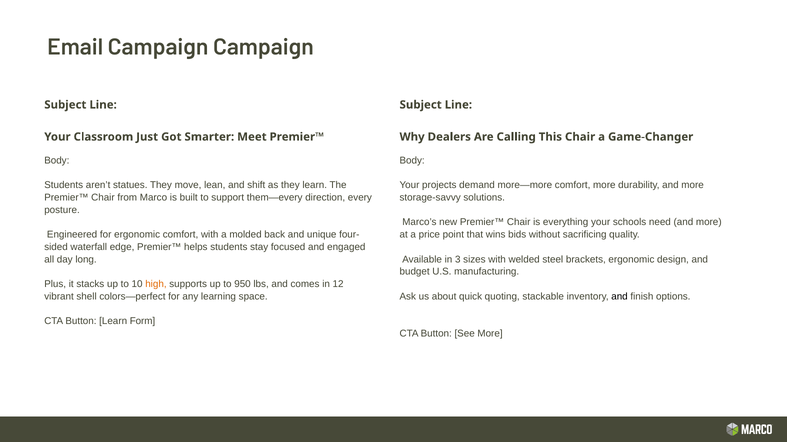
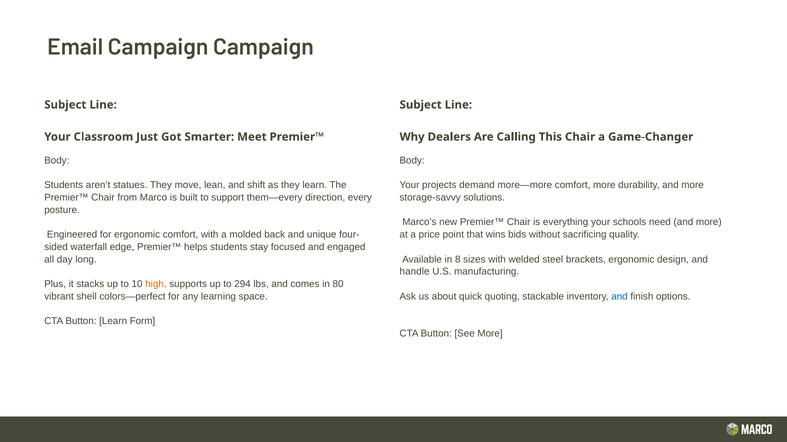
3: 3 -> 8
budget: budget -> handle
950: 950 -> 294
12: 12 -> 80
and at (620, 297) colour: black -> blue
